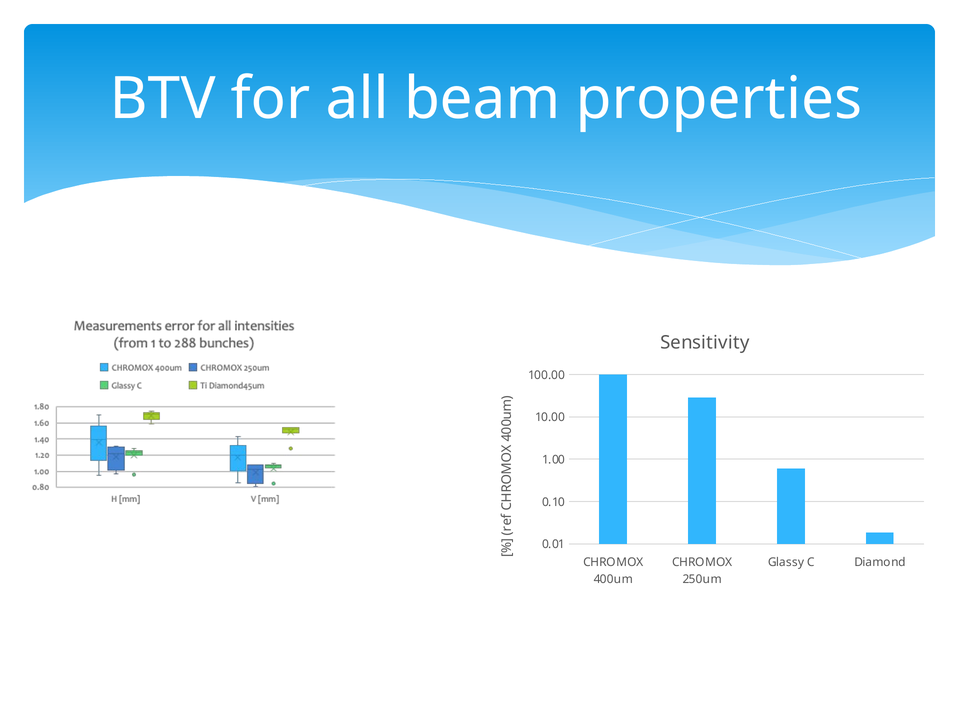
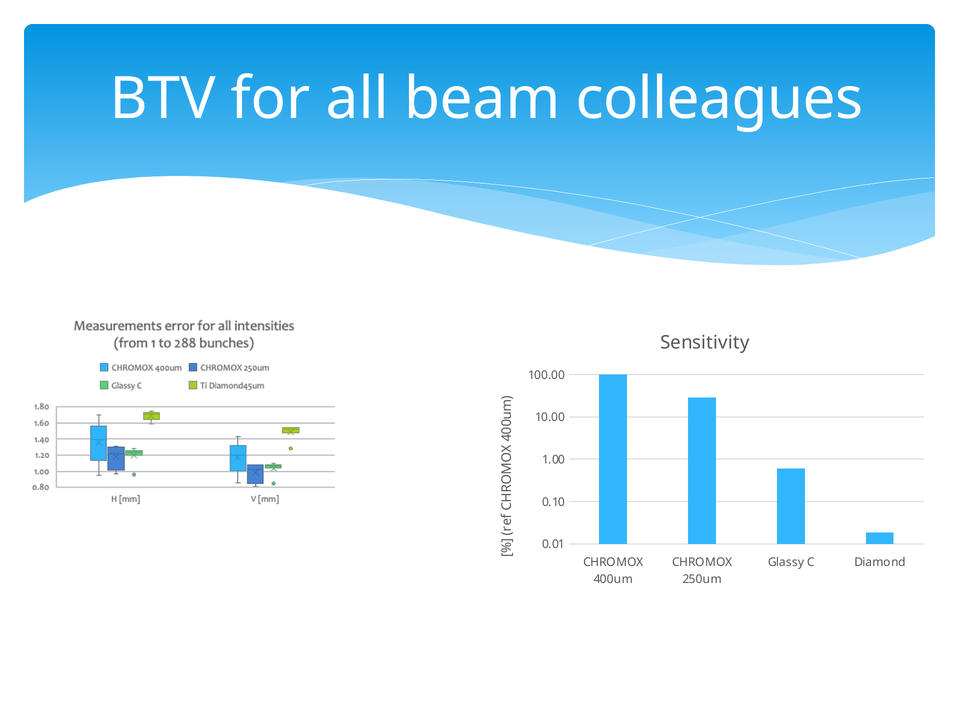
properties: properties -> colleagues
